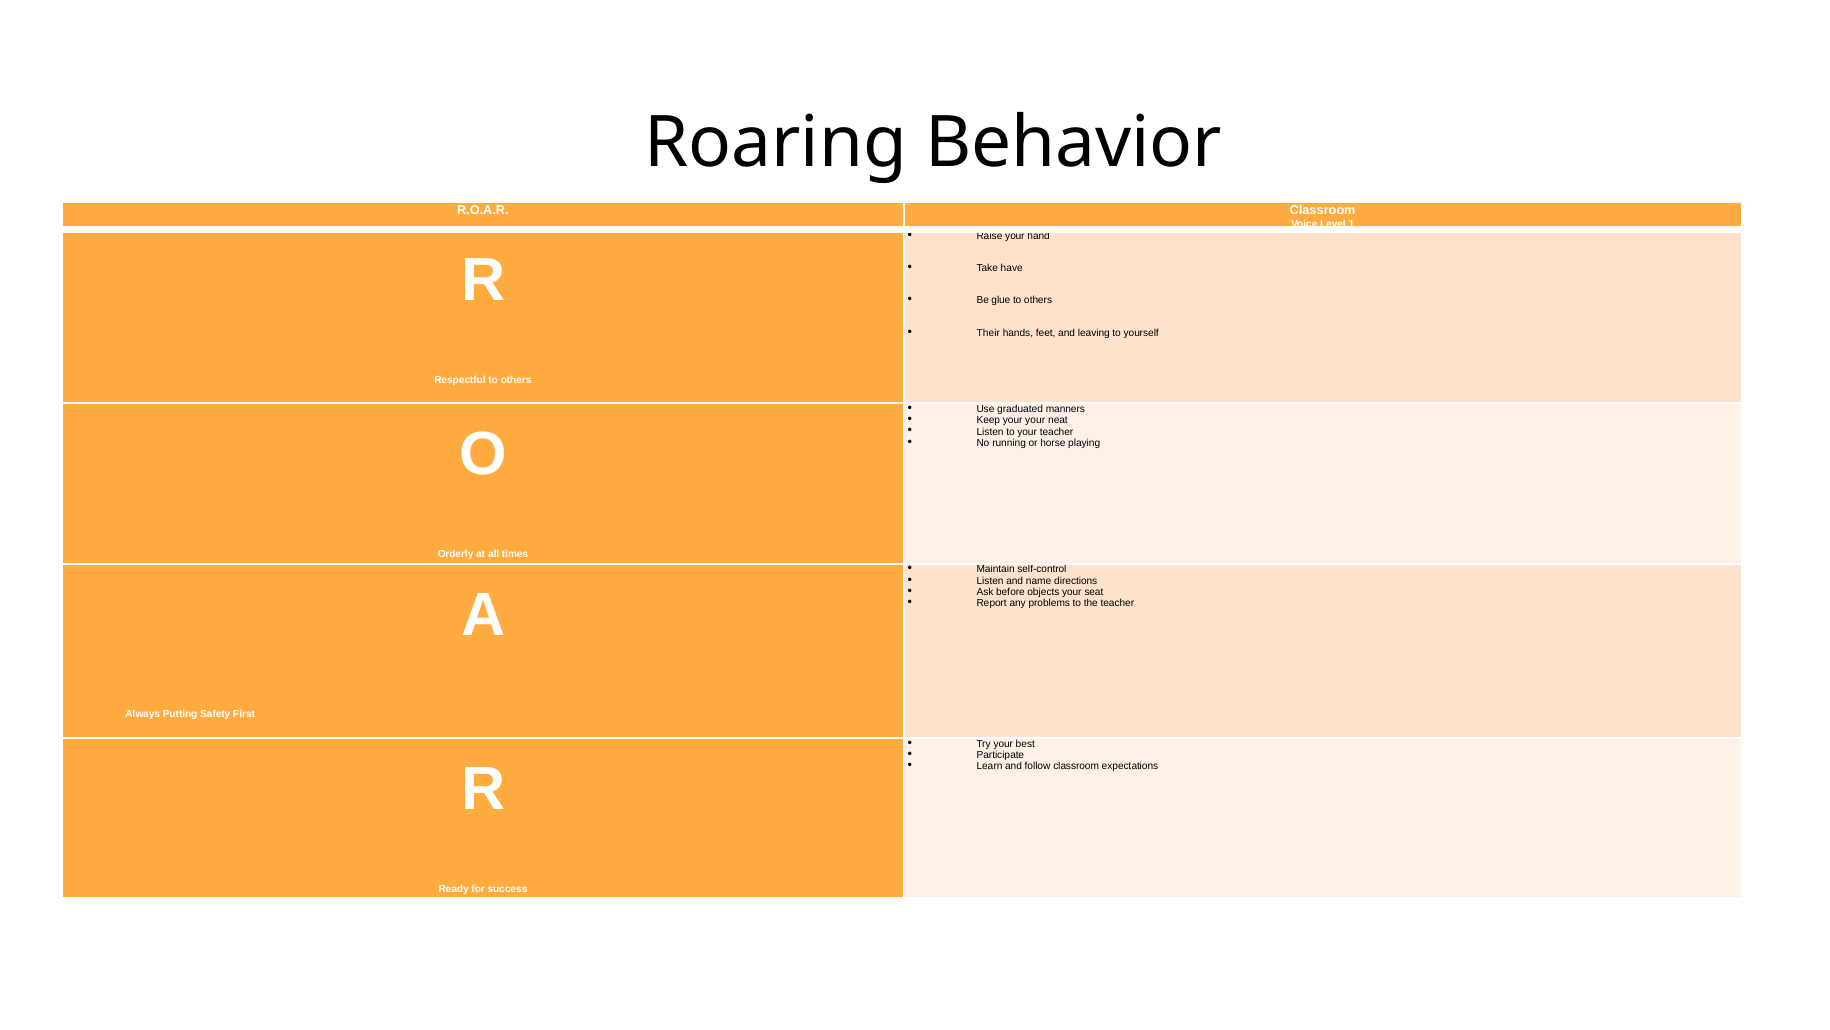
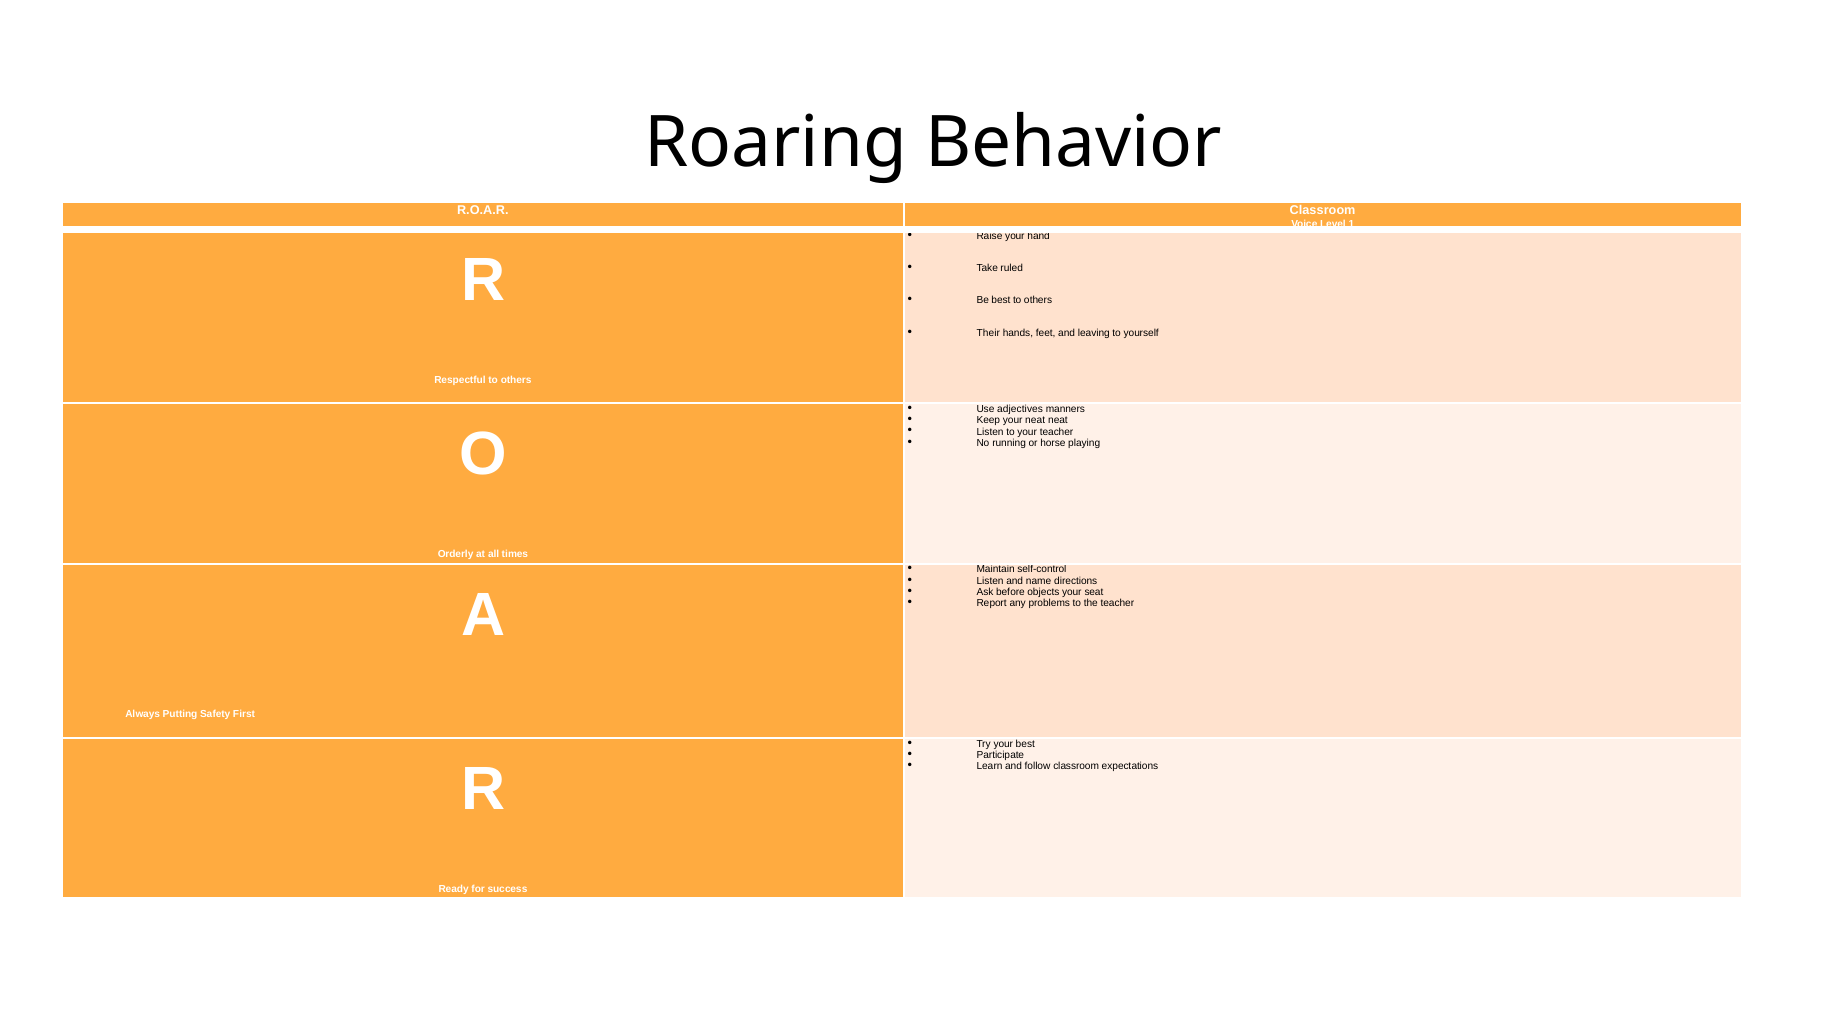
have: have -> ruled
Be glue: glue -> best
graduated: graduated -> adjectives
your your: your -> neat
